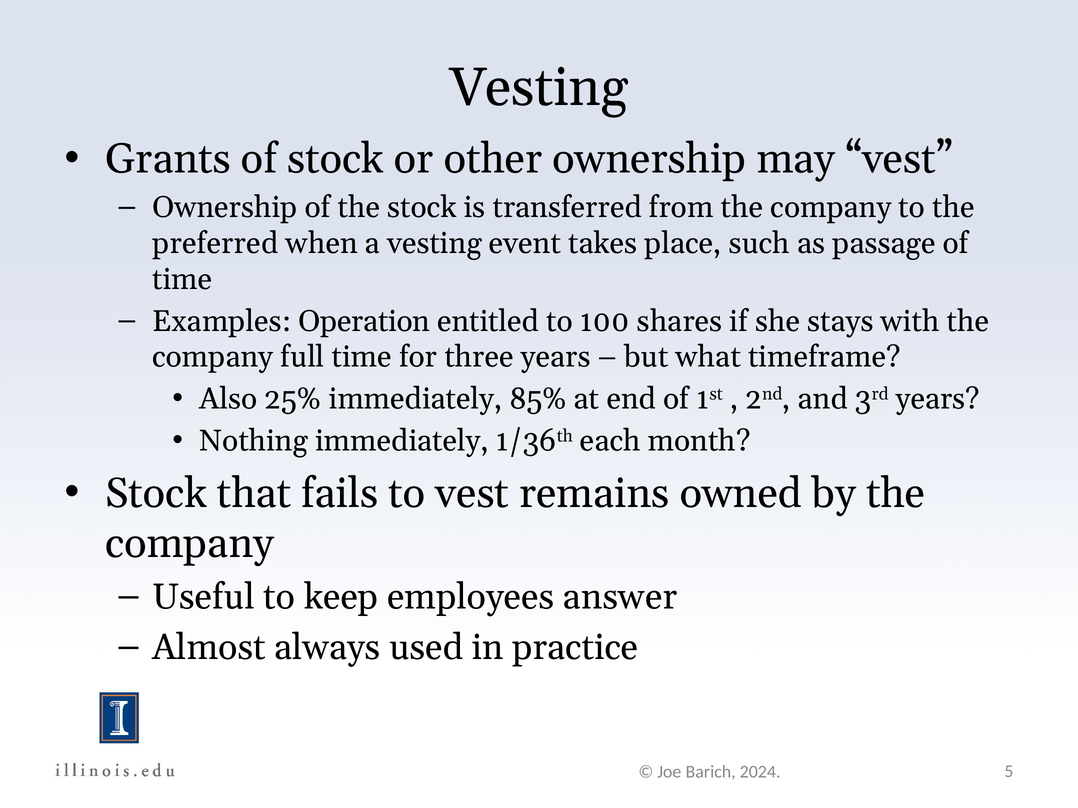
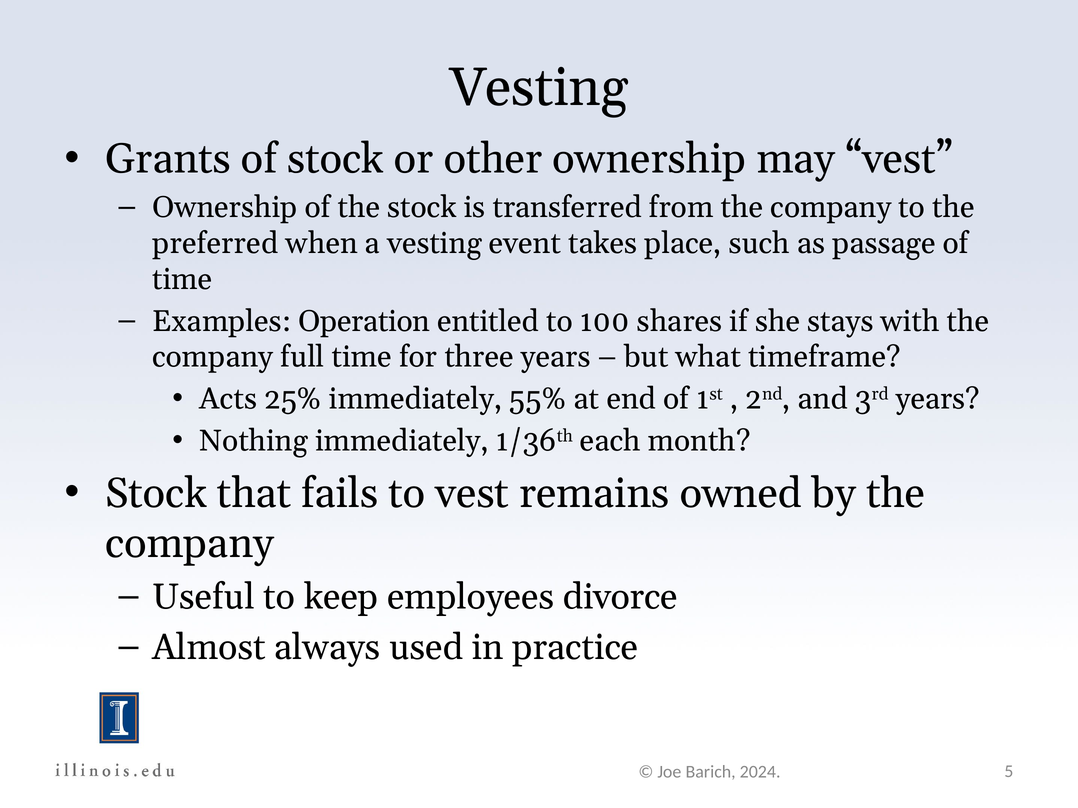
Also: Also -> Acts
85%: 85% -> 55%
answer: answer -> divorce
